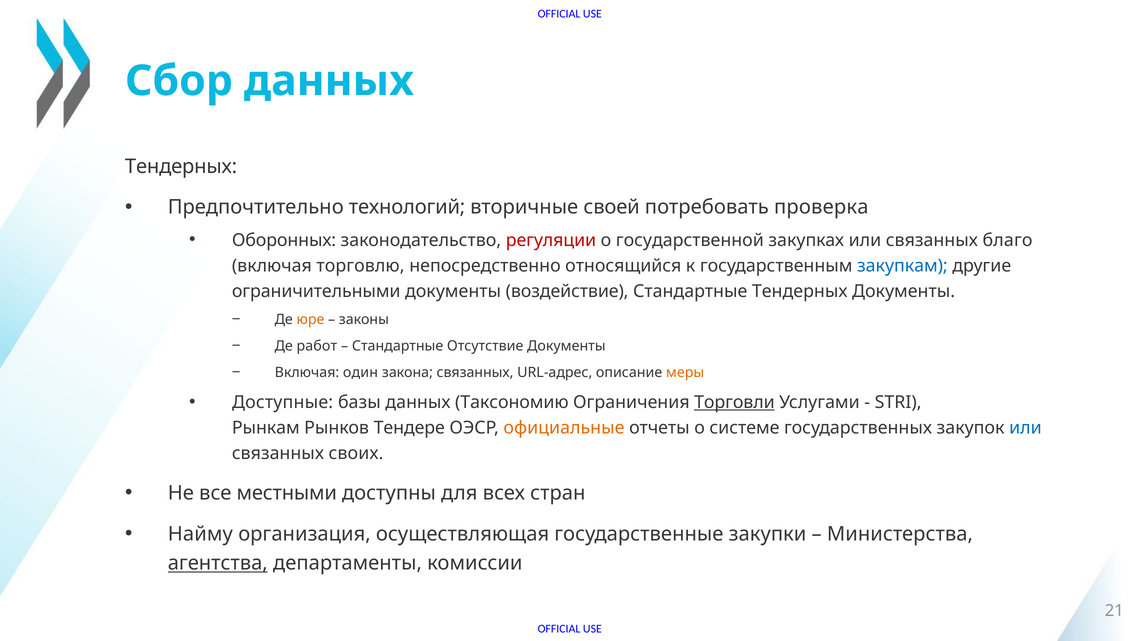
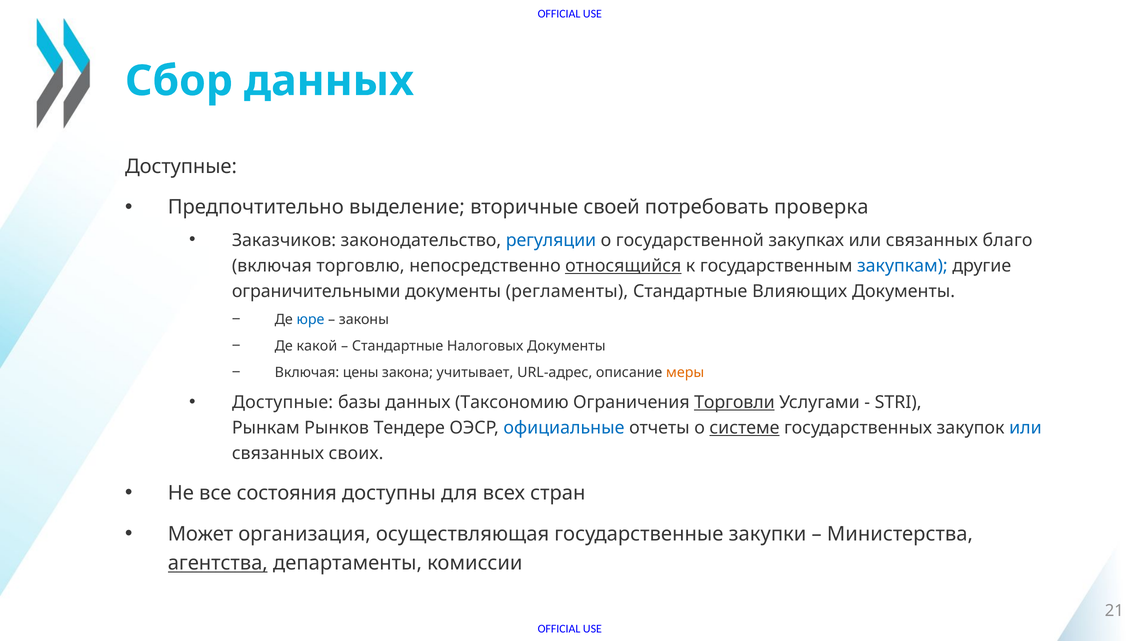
Тендерных at (181, 166): Тендерных -> Доступные
технологий: технологий -> выделение
Оборонных: Оборонных -> Заказчиков
регуляции colour: red -> blue
относящийся underline: none -> present
воздействие: воздействие -> регламенты
Стандартные Тендерных: Тендерных -> Влияющих
юре colour: orange -> blue
работ: работ -> какой
Отсутствие: Отсутствие -> Налоговых
один: один -> цены
закона связанных: связанных -> учитывает
официальные colour: orange -> blue
системе underline: none -> present
местными: местными -> состояния
Найму: Найму -> Может
